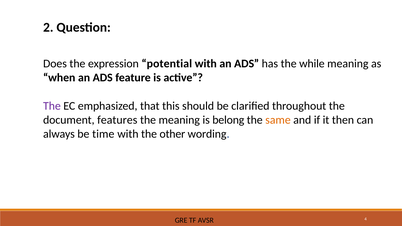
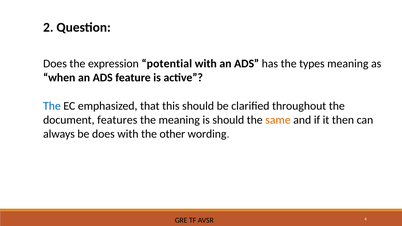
while: while -> types
The at (52, 106) colour: purple -> blue
is belong: belong -> should
be time: time -> does
